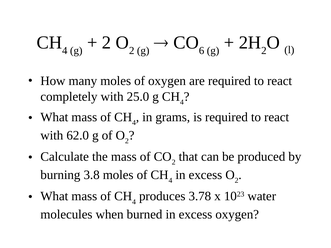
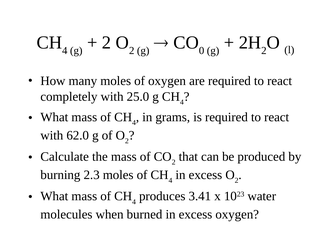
6: 6 -> 0
3.8: 3.8 -> 2.3
3.78: 3.78 -> 3.41
